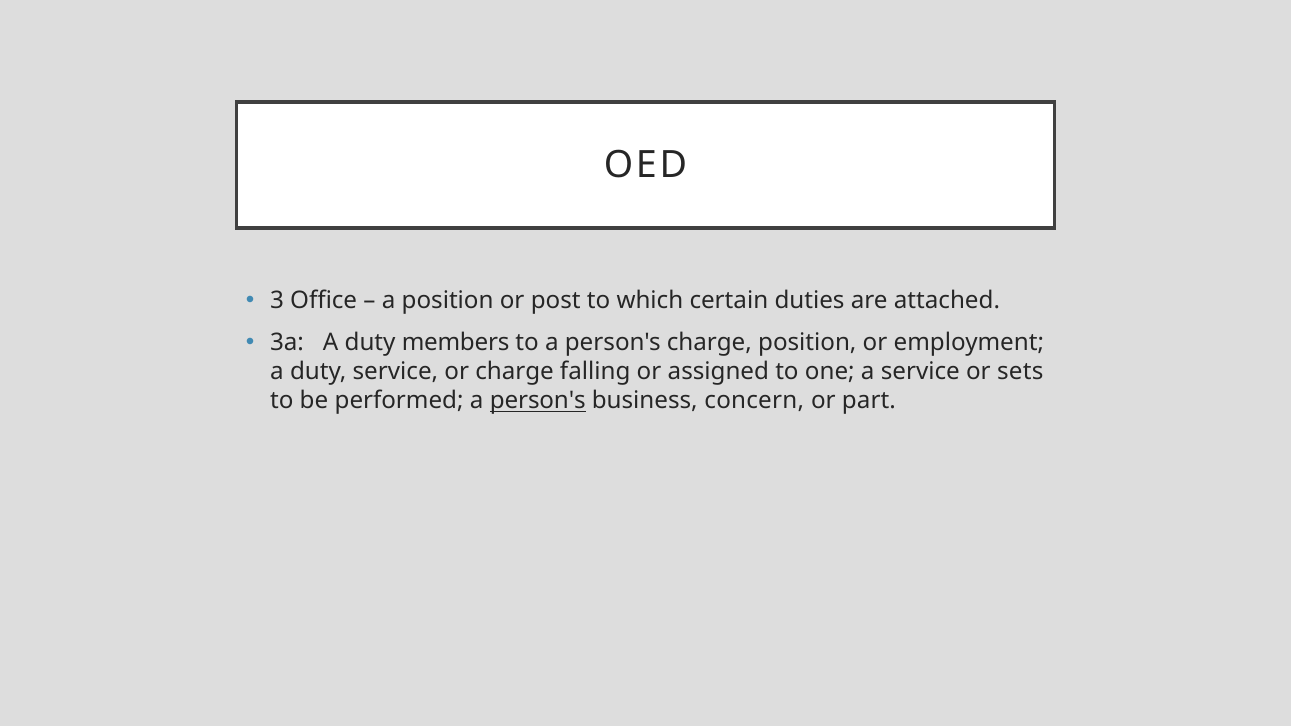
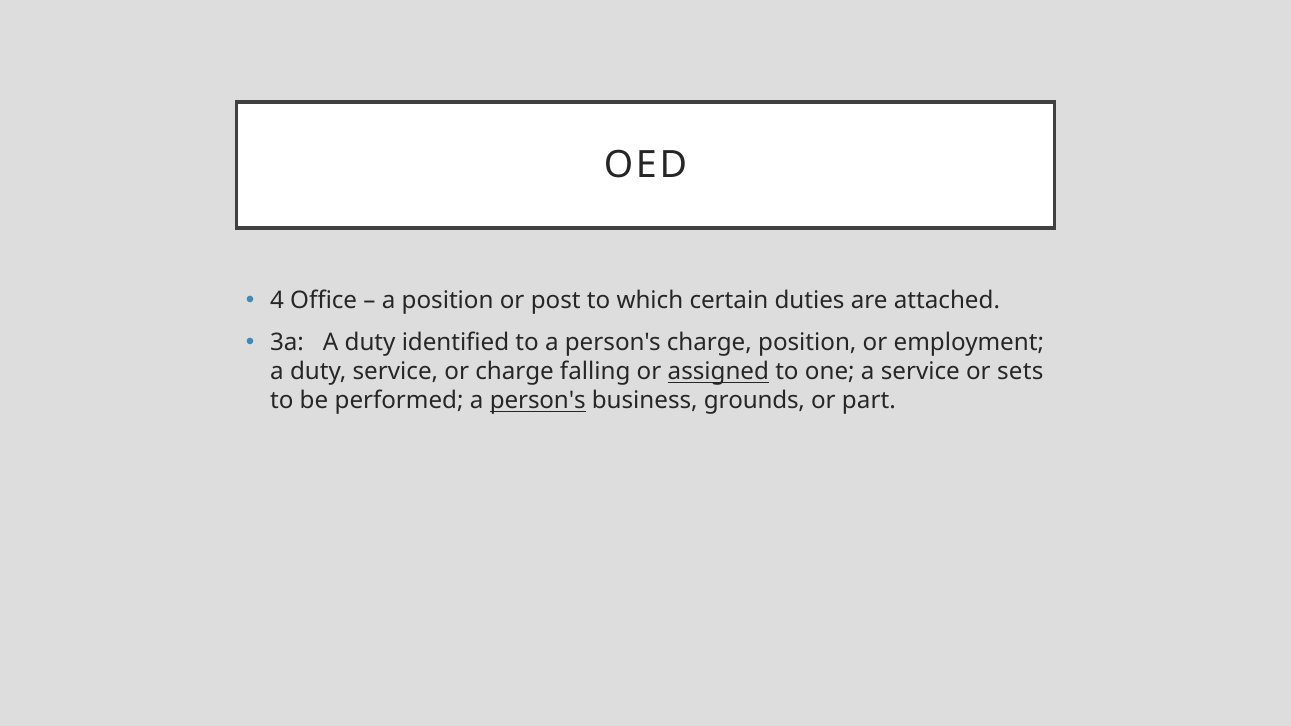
3: 3 -> 4
members: members -> identified
assigned underline: none -> present
concern: concern -> grounds
